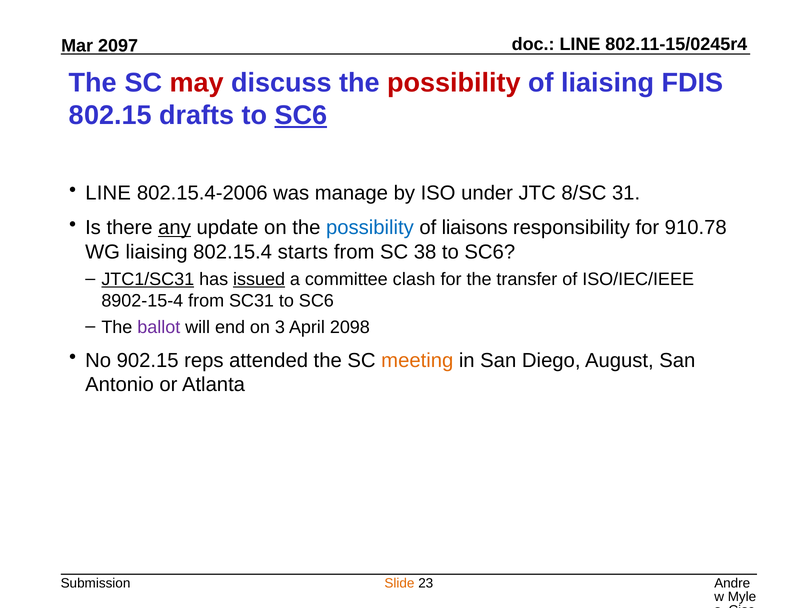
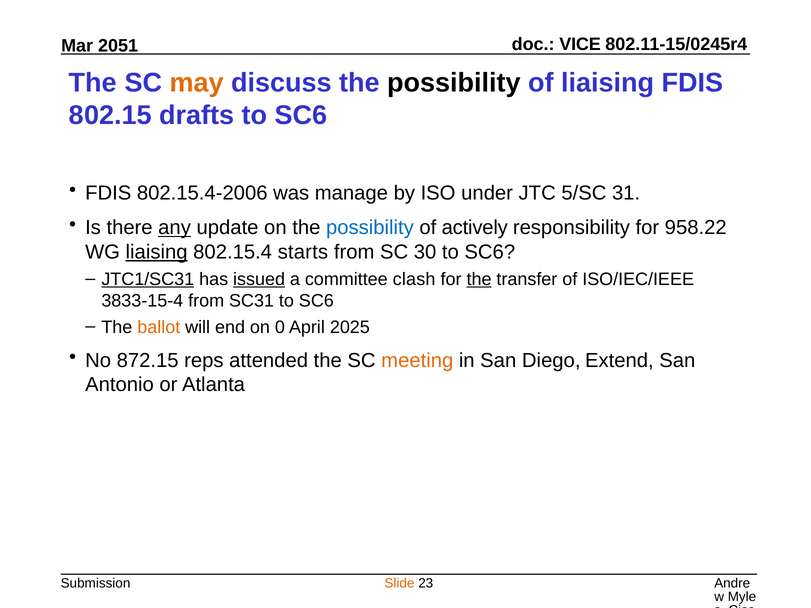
LINE at (580, 45): LINE -> VICE
2097: 2097 -> 2051
may colour: red -> orange
possibility at (454, 83) colour: red -> black
SC6 at (301, 115) underline: present -> none
LINE at (108, 193): LINE -> FDIS
8/SC: 8/SC -> 5/SC
liaisons: liaisons -> actively
910.78: 910.78 -> 958.22
liaising at (157, 252) underline: none -> present
38: 38 -> 30
the at (479, 280) underline: none -> present
8902-15-4: 8902-15-4 -> 3833-15-4
ballot colour: purple -> orange
3: 3 -> 0
2098: 2098 -> 2025
902.15: 902.15 -> 872.15
August: August -> Extend
